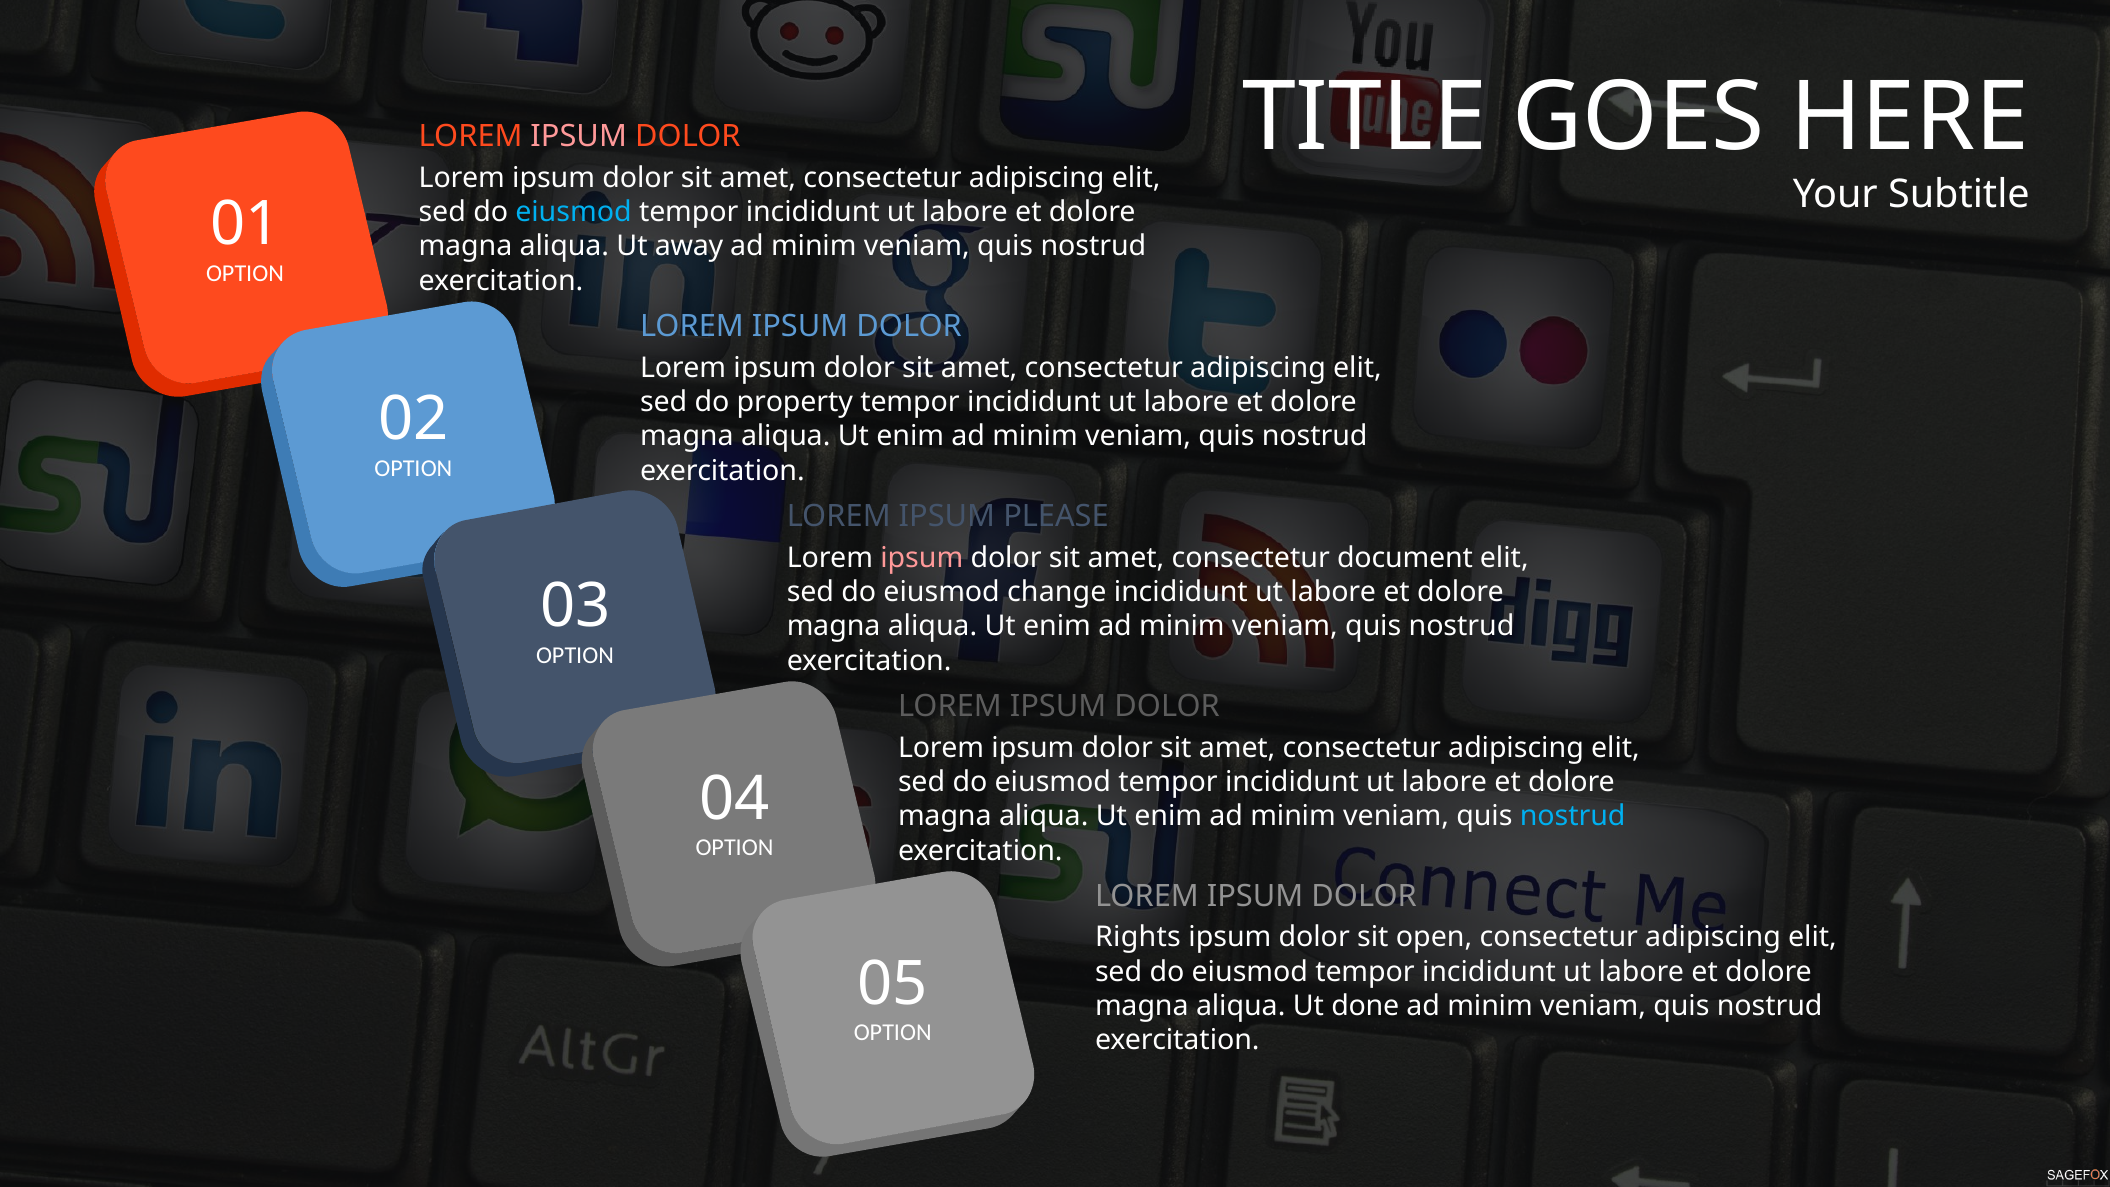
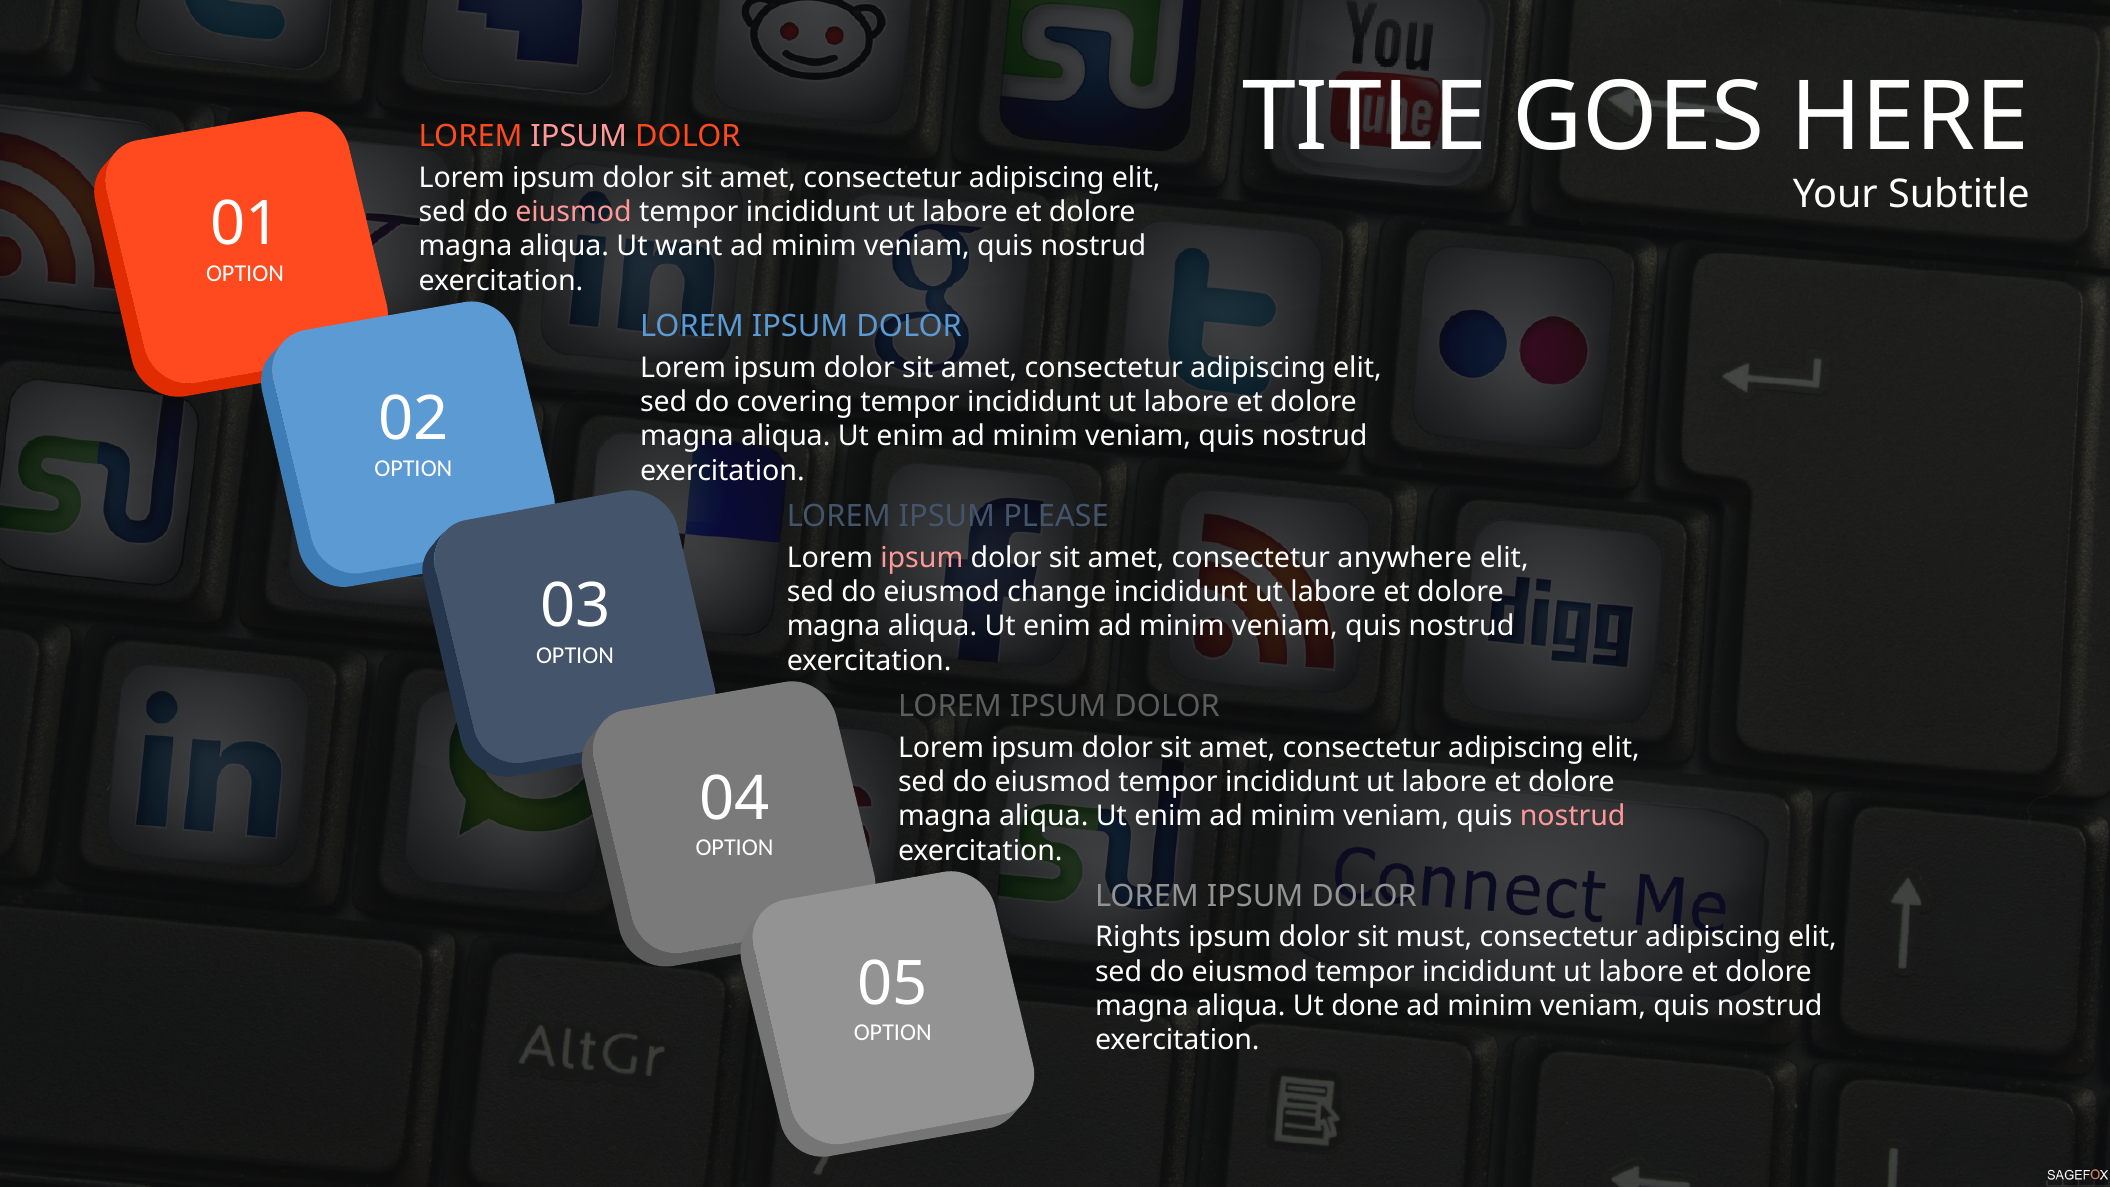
eiusmod at (573, 212) colour: light blue -> pink
away: away -> want
property: property -> covering
document: document -> anywhere
nostrud at (1573, 816) colour: light blue -> pink
open: open -> must
